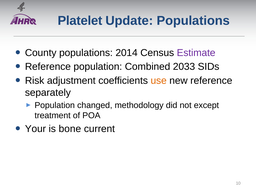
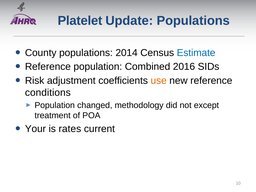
Estimate colour: purple -> blue
2033: 2033 -> 2016
separately: separately -> conditions
bone: bone -> rates
